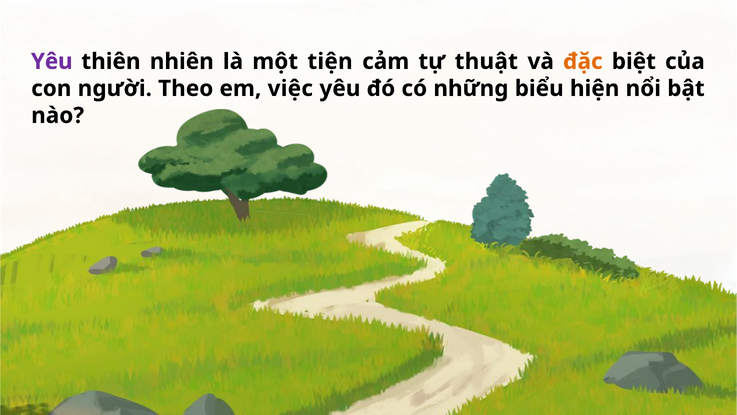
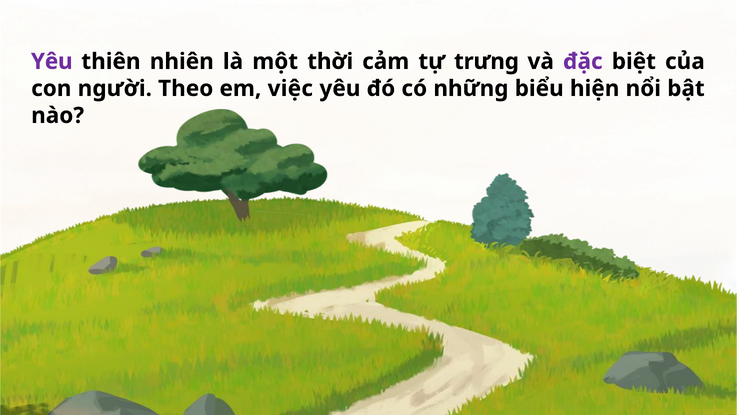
tiện: tiện -> thời
thuật: thuật -> trưng
đặc colour: orange -> purple
